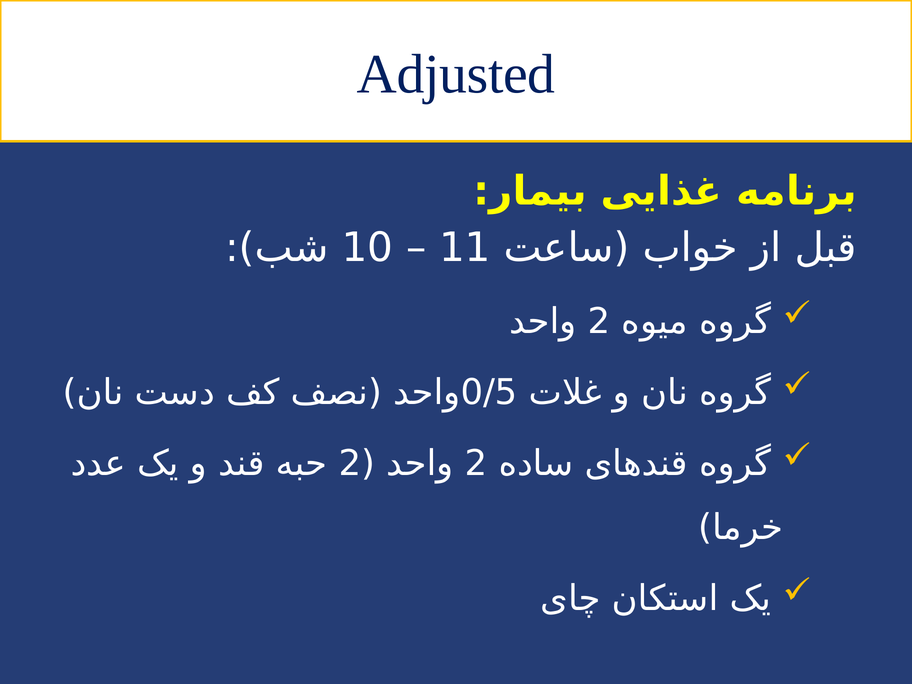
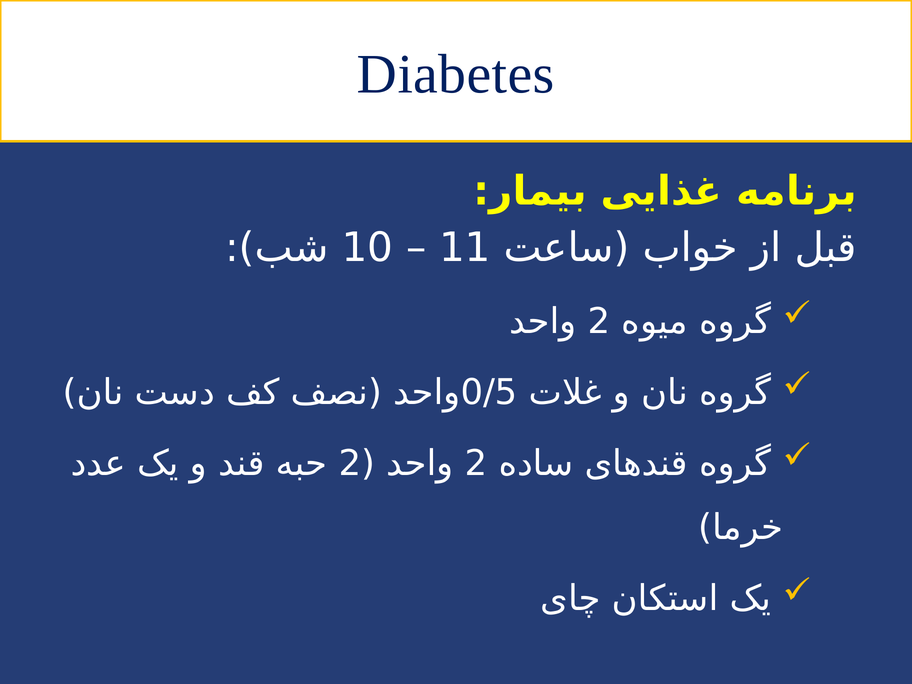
Adjusted: Adjusted -> Diabetes
